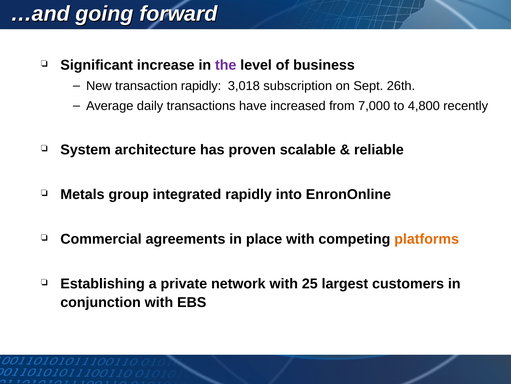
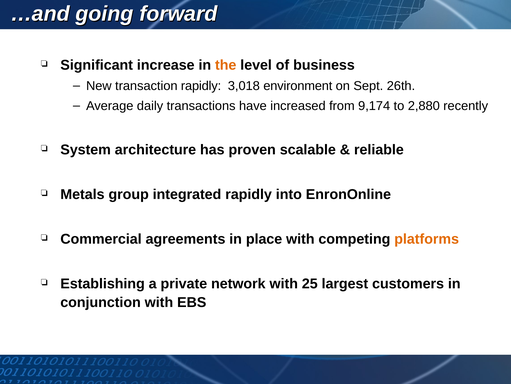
the colour: purple -> orange
subscription: subscription -> environment
7,000: 7,000 -> 9,174
4,800: 4,800 -> 2,880
